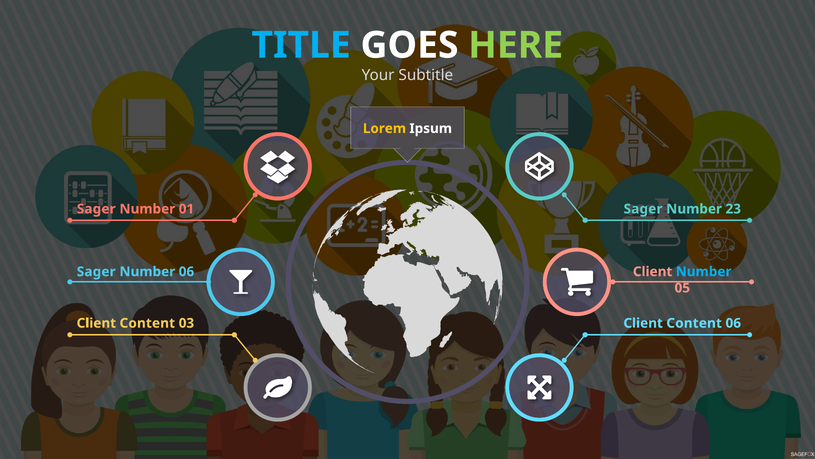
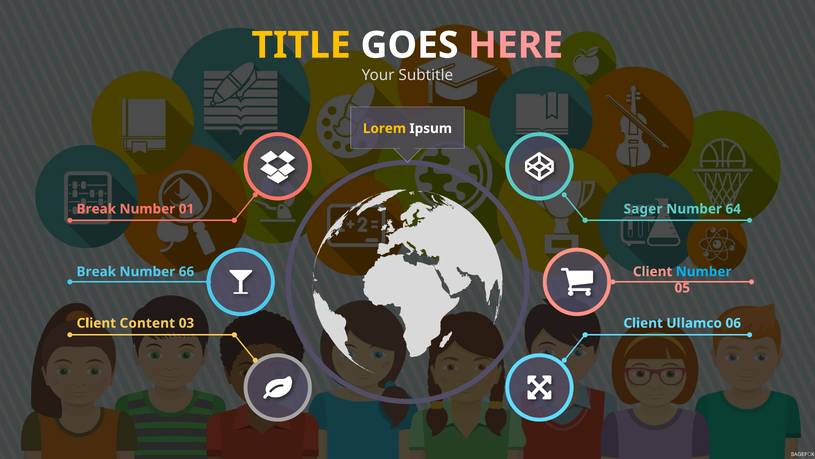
TITLE colour: light blue -> yellow
HERE colour: light green -> pink
Sager at (96, 209): Sager -> Break
23: 23 -> 64
Sager at (96, 271): Sager -> Break
Number 06: 06 -> 66
Content at (694, 323): Content -> Ullamco
